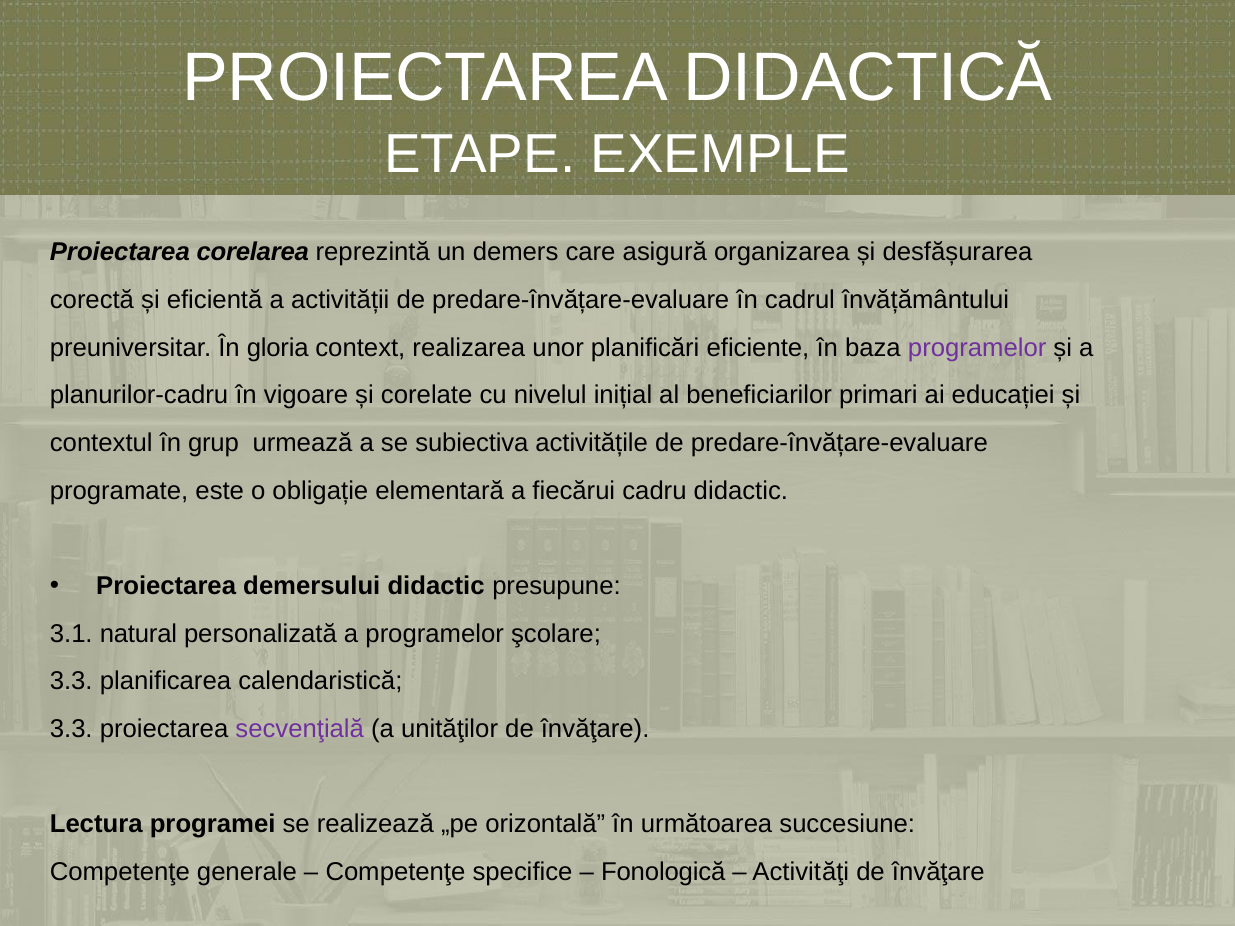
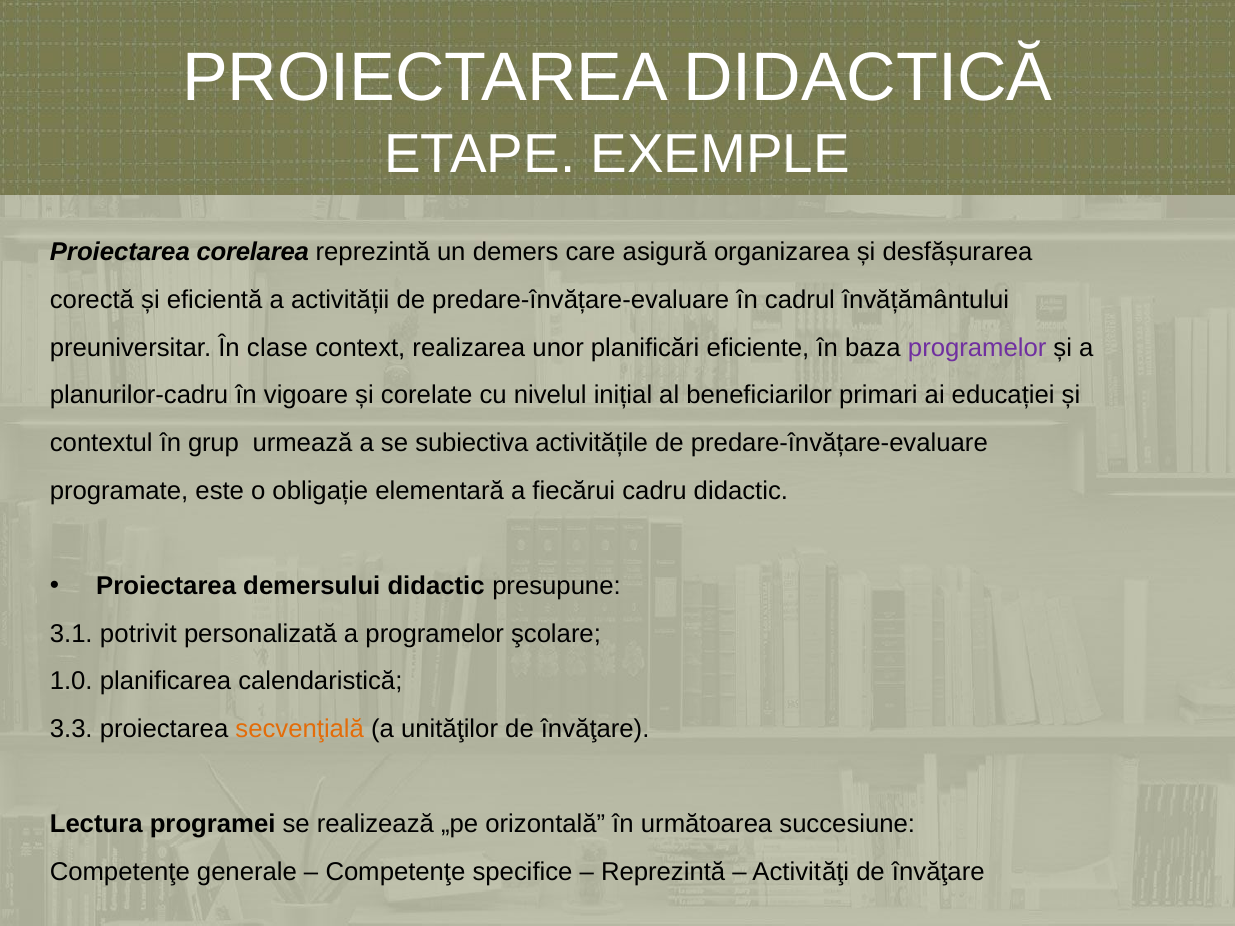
gloria: gloria -> clase
natural: natural -> potrivit
3.3 at (71, 682): 3.3 -> 1.0
secvenţială colour: purple -> orange
Fonologică at (663, 872): Fonologică -> Reprezintă
